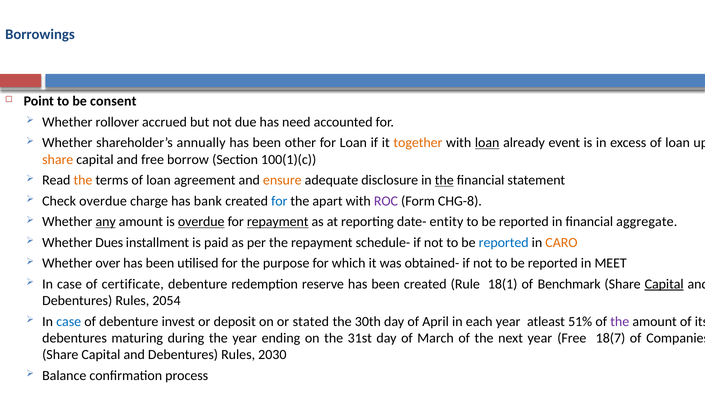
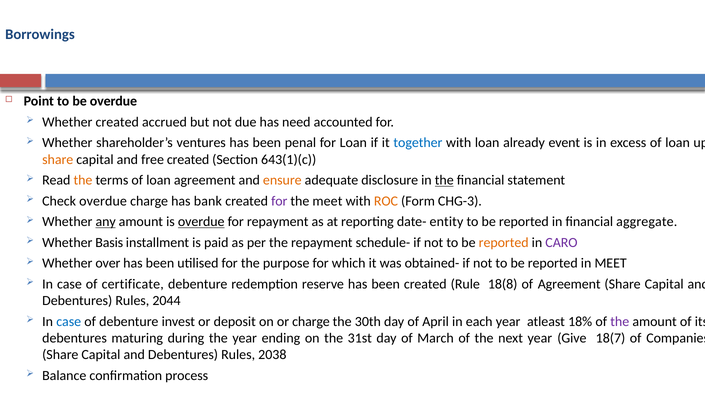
be consent: consent -> overdue
Whether rollover: rollover -> created
annually: annually -> ventures
other: other -> penal
together colour: orange -> blue
loan at (487, 143) underline: present -> none
free borrow: borrow -> created
100(1)(c: 100(1)(c -> 643(1)(c
for at (279, 201) colour: blue -> purple
the apart: apart -> meet
ROC colour: purple -> orange
CHG-8: CHG-8 -> CHG-3
repayment at (278, 222) underline: present -> none
Dues: Dues -> Basis
reported at (504, 243) colour: blue -> orange
CARO colour: orange -> purple
18(1: 18(1 -> 18(8
of Benchmark: Benchmark -> Agreement
Capital at (664, 284) underline: present -> none
2054: 2054 -> 2044
or stated: stated -> charge
51%: 51% -> 18%
year Free: Free -> Give
2030: 2030 -> 2038
